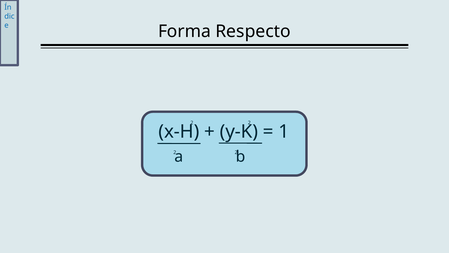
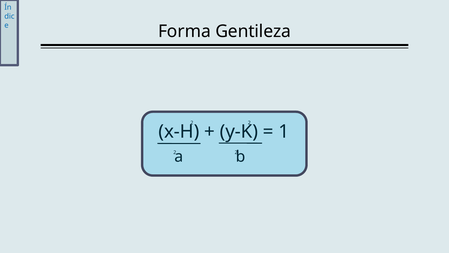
Respecto: Respecto -> Gentileza
